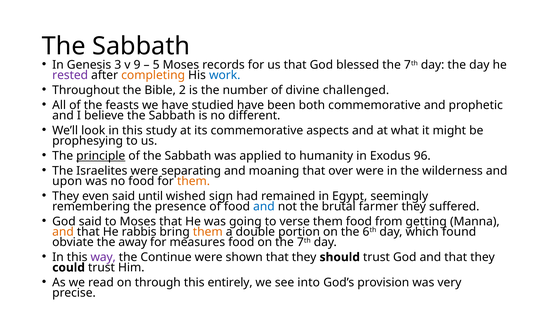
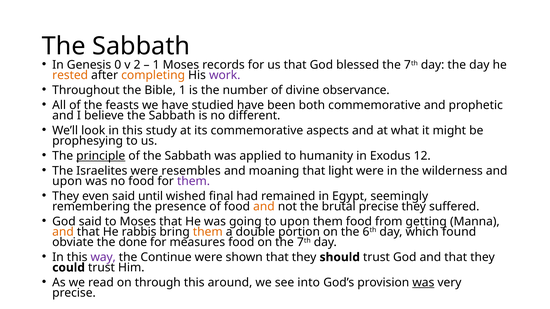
3: 3 -> 0
9: 9 -> 2
5 at (156, 65): 5 -> 1
rested colour: purple -> orange
work colour: blue -> purple
Bible 2: 2 -> 1
challenged: challenged -> observance
96: 96 -> 12
separating: separating -> resembles
over: over -> light
them at (194, 181) colour: orange -> purple
sign: sign -> final
and at (264, 207) colour: blue -> orange
brutal farmer: farmer -> precise
to verse: verse -> upon
away: away -> done
entirely: entirely -> around
was at (423, 283) underline: none -> present
